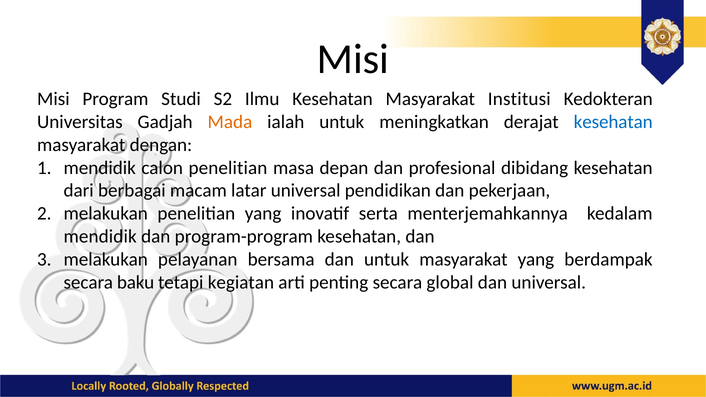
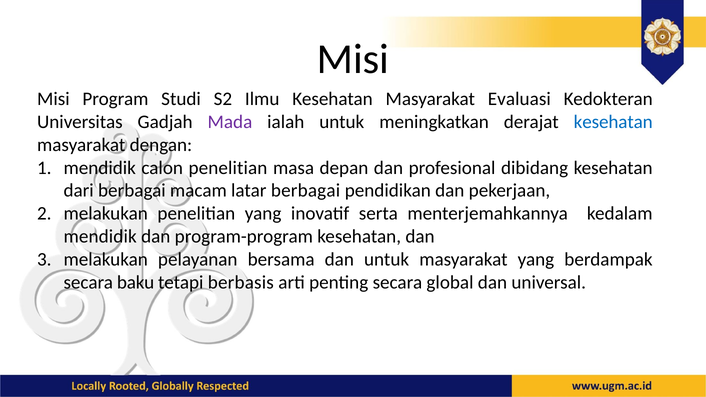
Institusi: Institusi -> Evaluasi
Mada colour: orange -> purple
latar universal: universal -> berbagai
kegiatan: kegiatan -> berbasis
